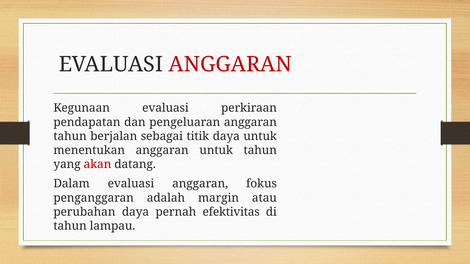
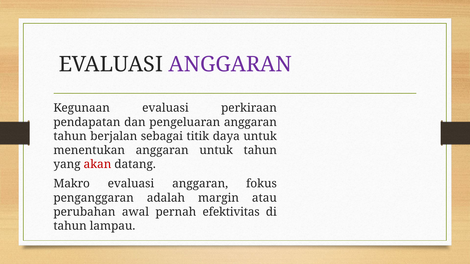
ANGGARAN at (230, 65) colour: red -> purple
Dalam: Dalam -> Makro
perubahan daya: daya -> awal
